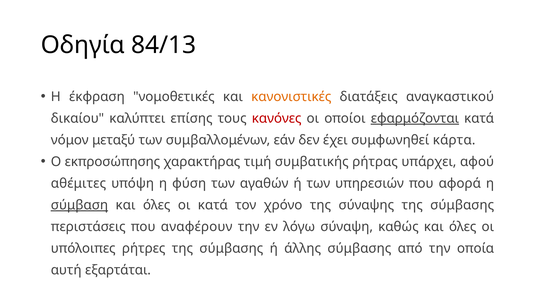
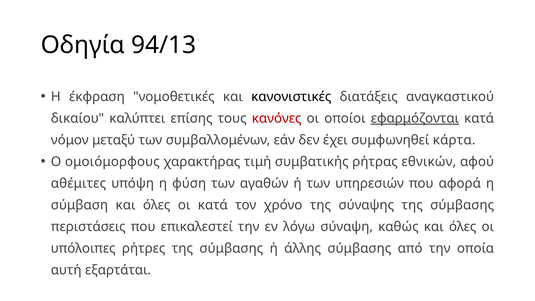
84/13: 84/13 -> 94/13
κανονιστικές colour: orange -> black
εκπροσώπησης: εκπροσώπησης -> ομοιόμορφους
υπάρχει: υπάρχει -> εθνικών
σύμβαση underline: present -> none
αναφέρουν: αναφέρουν -> επικαλεστεί
